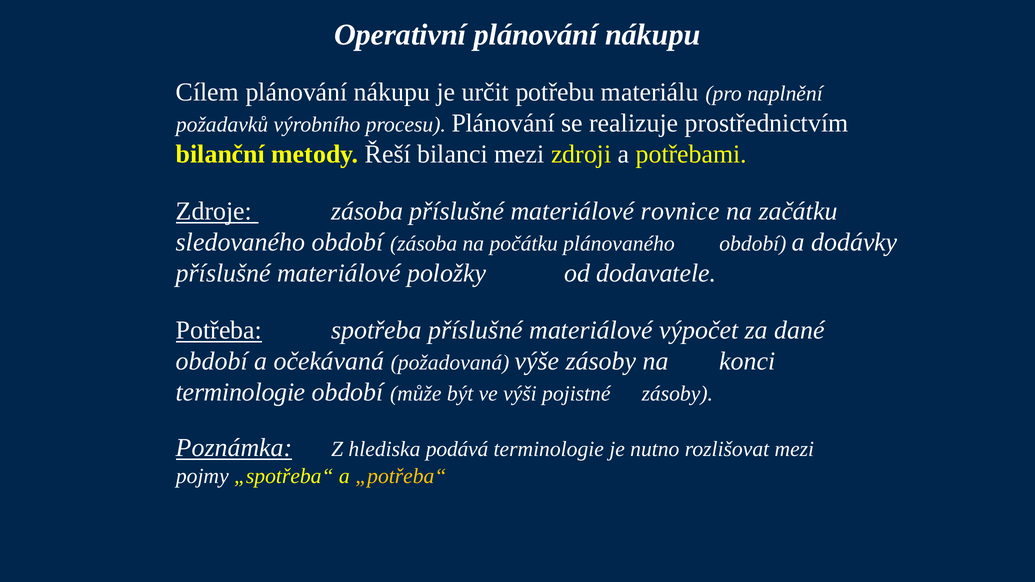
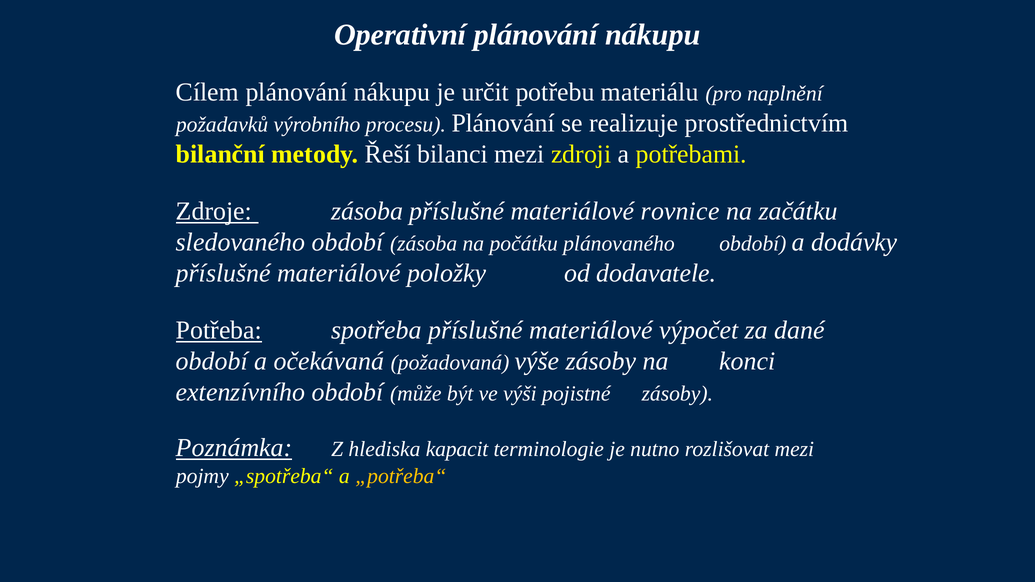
terminologie at (241, 392): terminologie -> extenzívního
podává: podává -> kapacit
